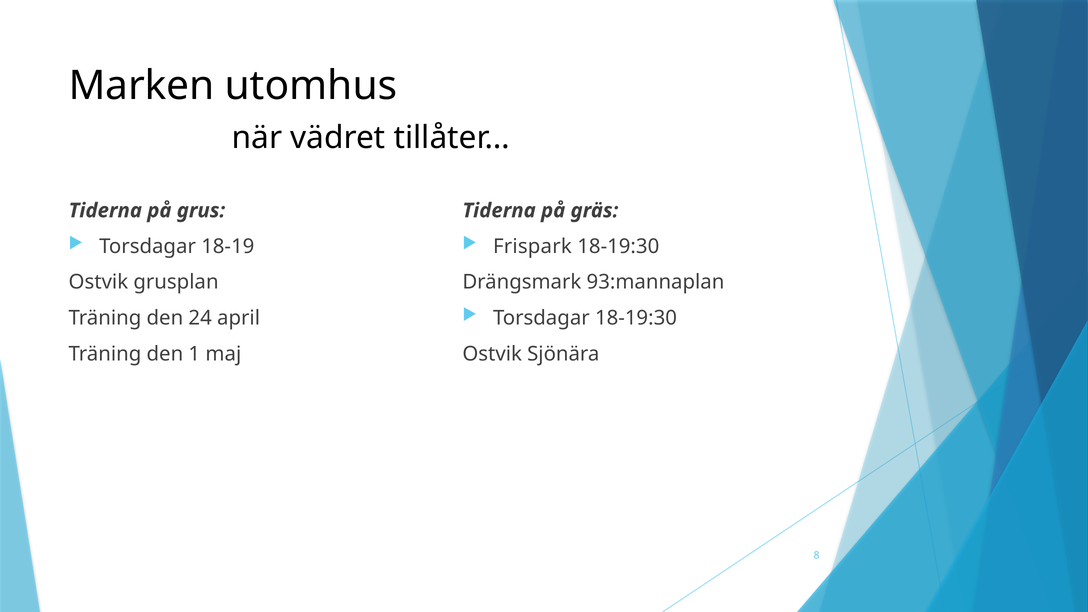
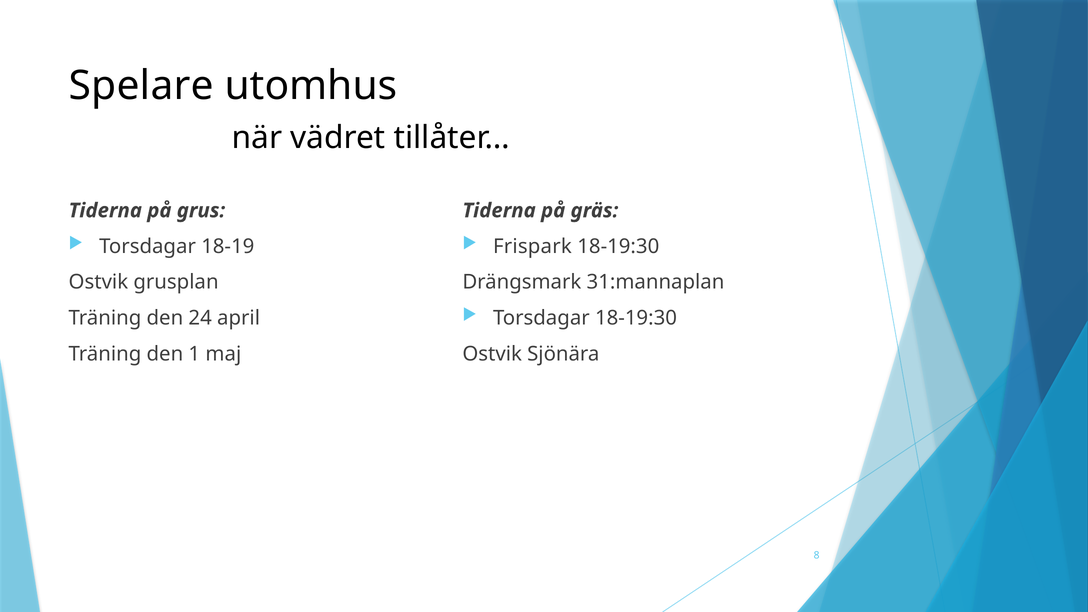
Marken: Marken -> Spelare
93:mannaplan: 93:mannaplan -> 31:mannaplan
